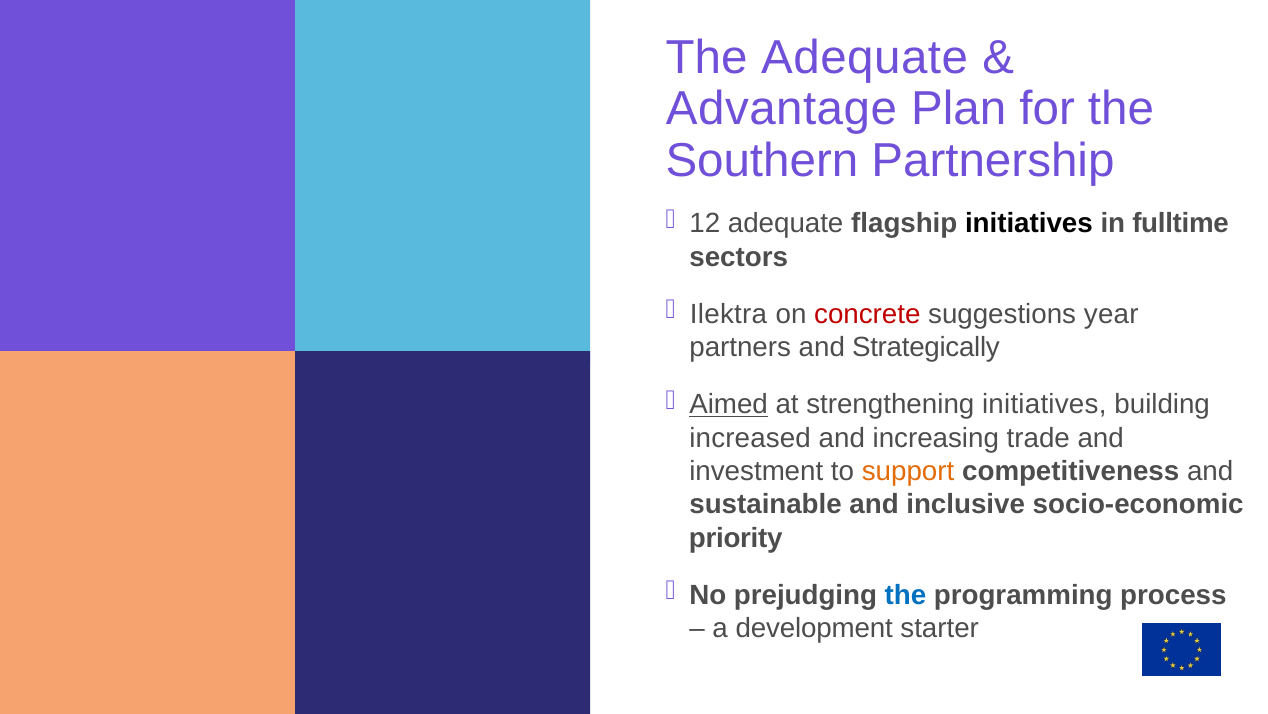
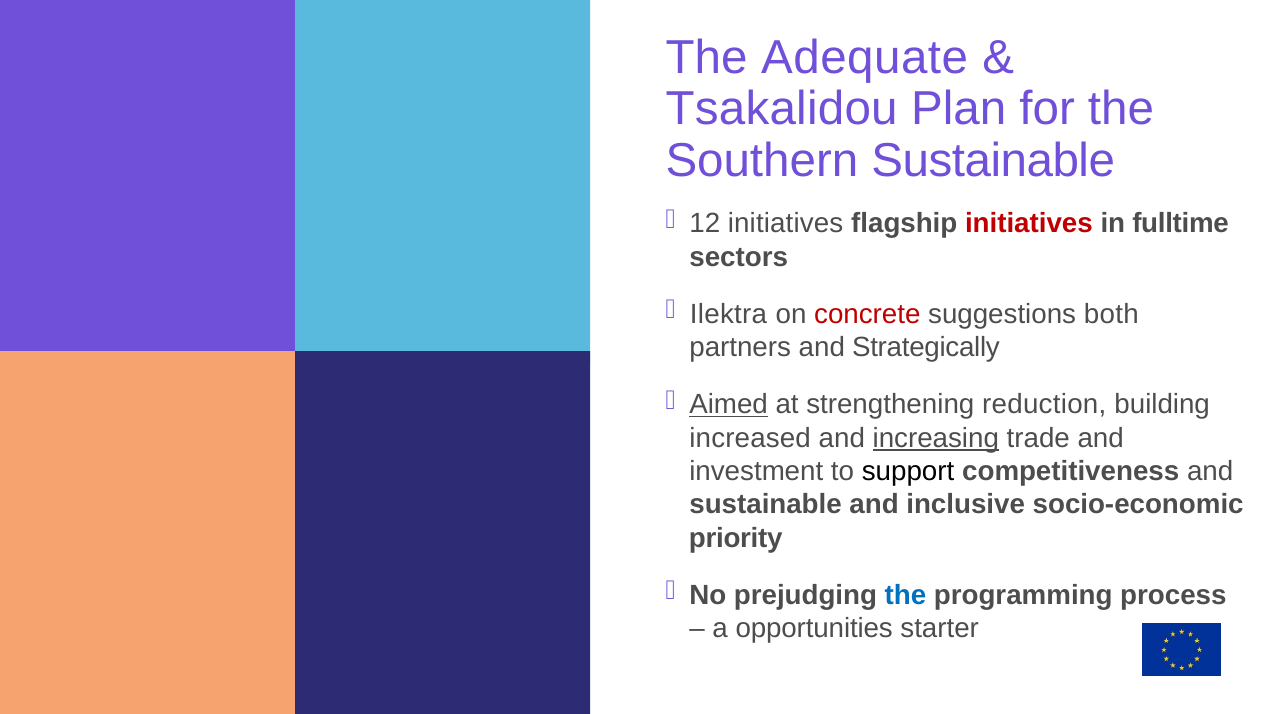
Advantage: Advantage -> Tsakalidou
Southern Partnership: Partnership -> Sustainable
12 adequate: adequate -> initiatives
initiatives at (1029, 224) colour: black -> red
year: year -> both
strengthening initiatives: initiatives -> reduction
increasing underline: none -> present
support colour: orange -> black
development: development -> opportunities
